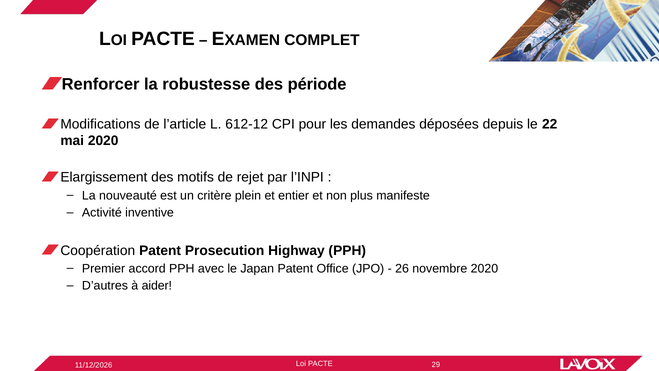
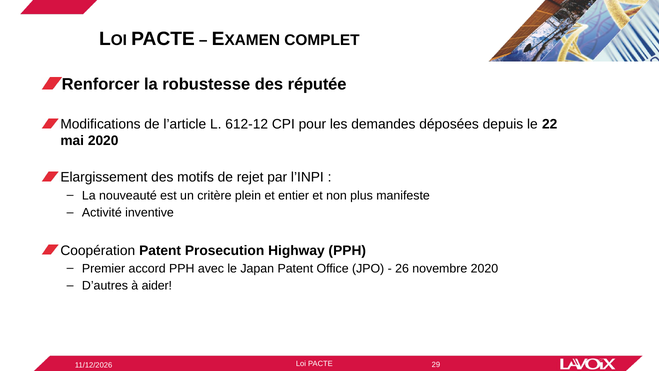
période: période -> réputée
